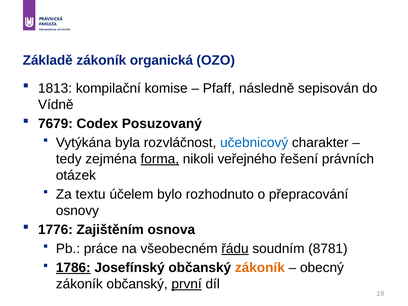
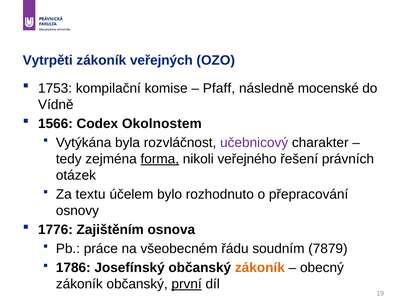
Základě: Základě -> Vytrpěti
organická: organická -> veřejných
1813: 1813 -> 1753
sepisován: sepisován -> mocenské
7679: 7679 -> 1566
Posuzovaný: Posuzovaný -> Okolnostem
učebnicový colour: blue -> purple
řádu underline: present -> none
8781: 8781 -> 7879
1786 underline: present -> none
